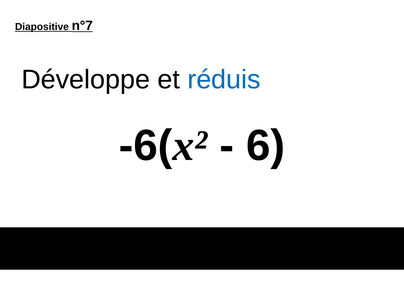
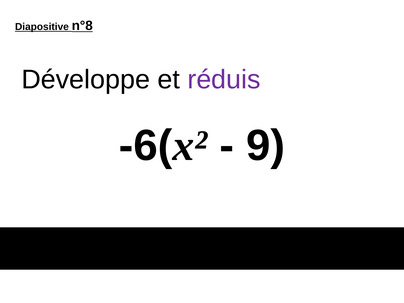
n°7: n°7 -> n°8
réduis colour: blue -> purple
6: 6 -> 9
